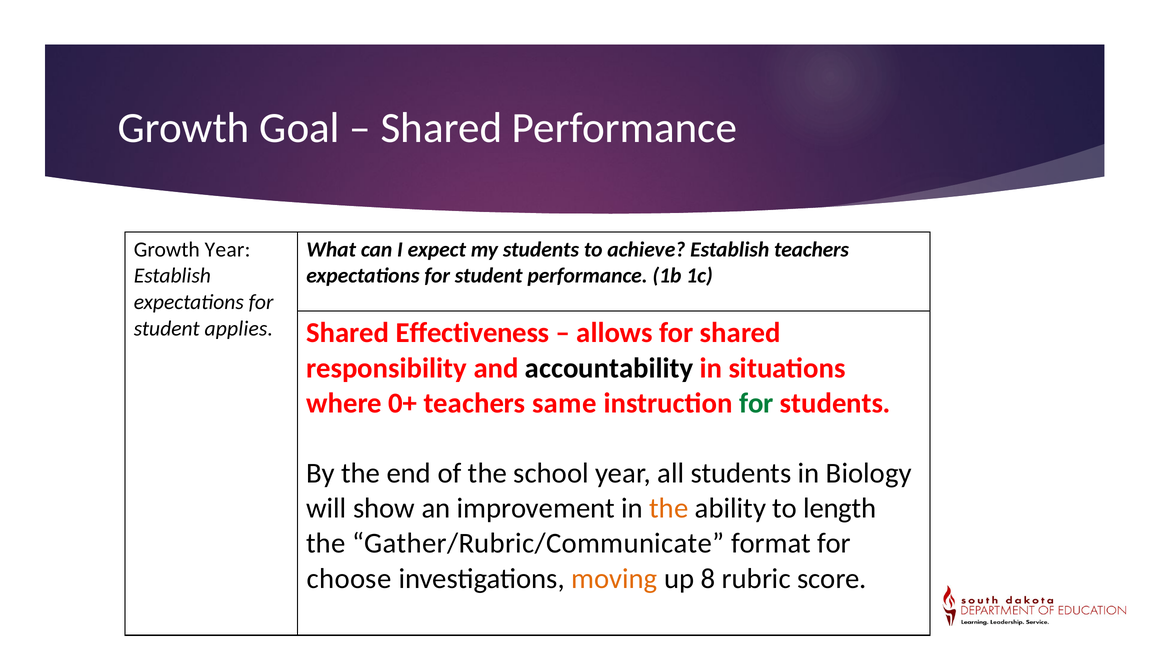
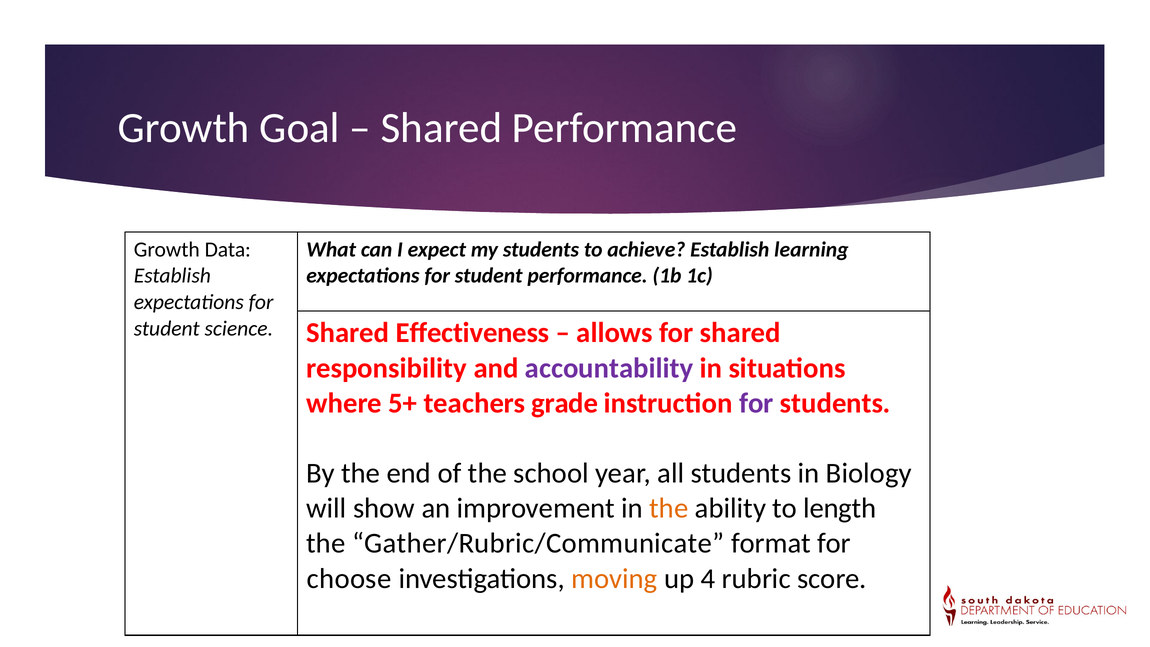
Growth Year: Year -> Data
Establish teachers: teachers -> learning
applies: applies -> science
accountability colour: black -> purple
0+: 0+ -> 5+
same: same -> grade
for at (756, 403) colour: green -> purple
8: 8 -> 4
